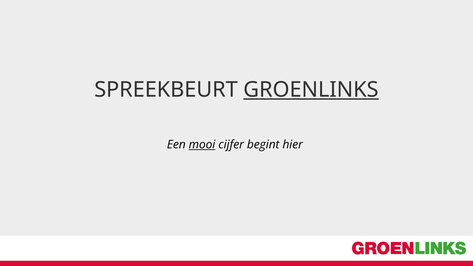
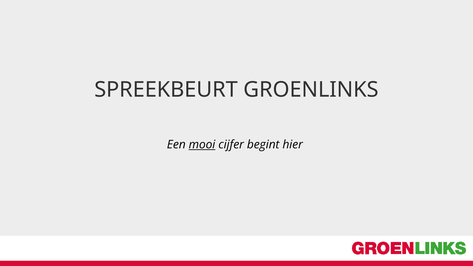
GROENLINKS underline: present -> none
